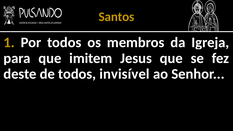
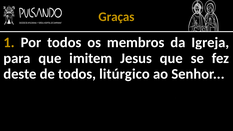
Santos: Santos -> Graças
invisível: invisível -> litúrgico
